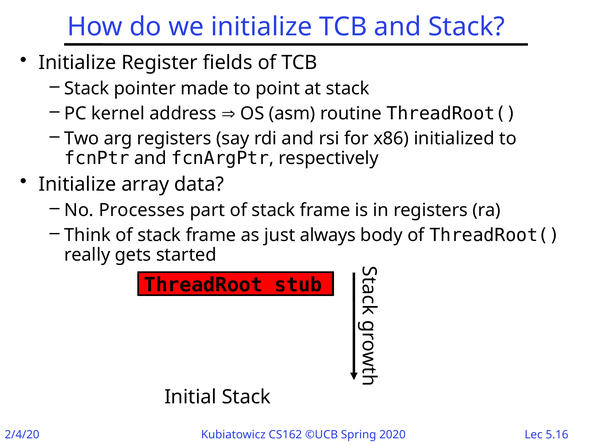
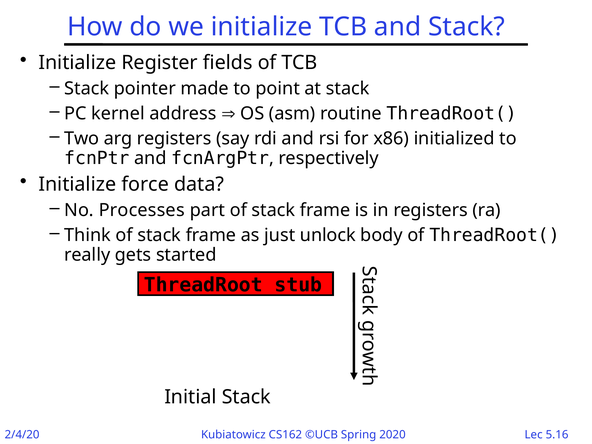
array: array -> force
always: always -> unlock
